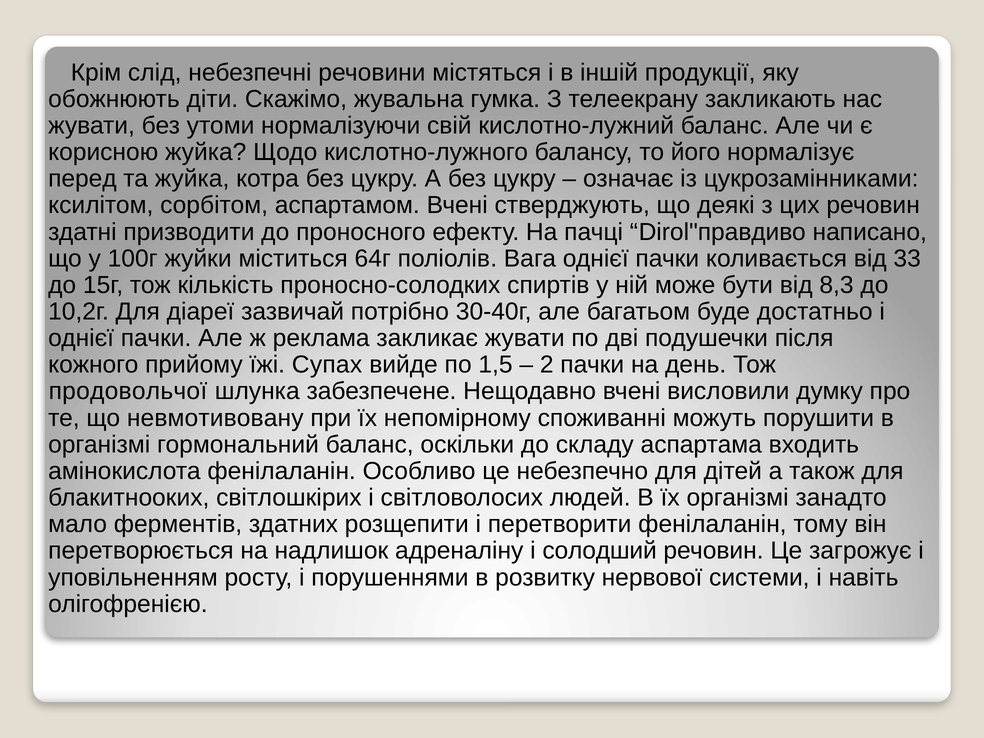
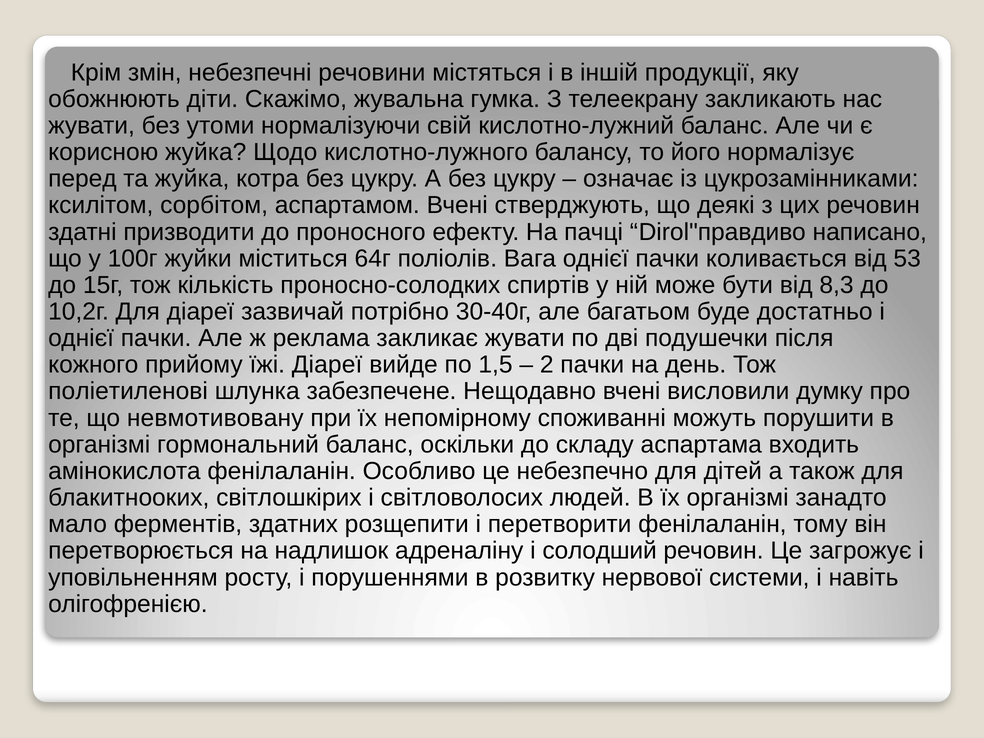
слід: слід -> змін
33: 33 -> 53
їжі Супах: Супах -> Діареї
продовольчої: продовольчої -> поліетиленові
